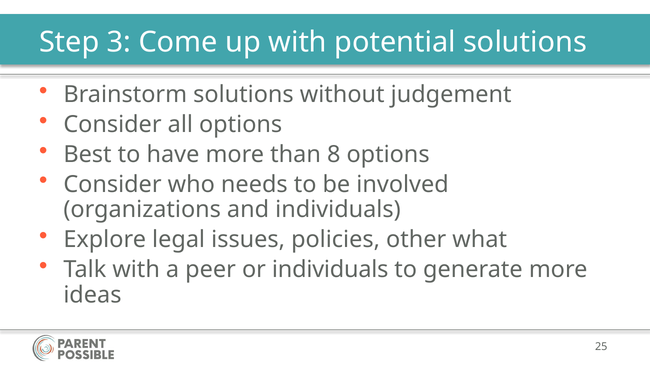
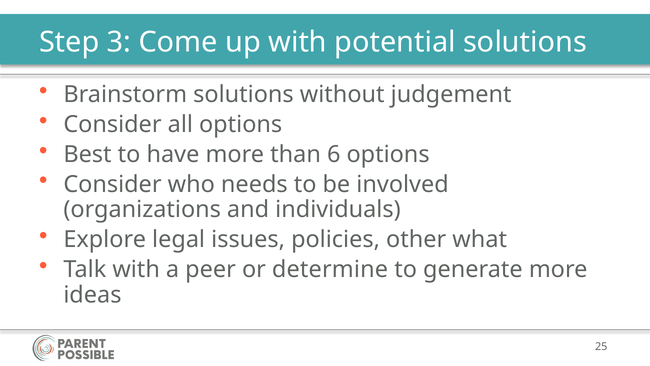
8: 8 -> 6
or individuals: individuals -> determine
